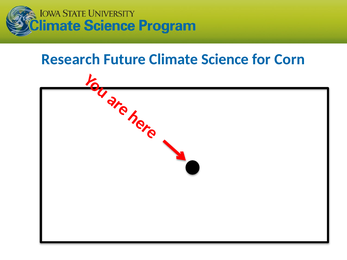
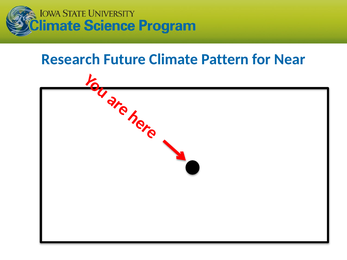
Science: Science -> Pattern
Corn: Corn -> Near
